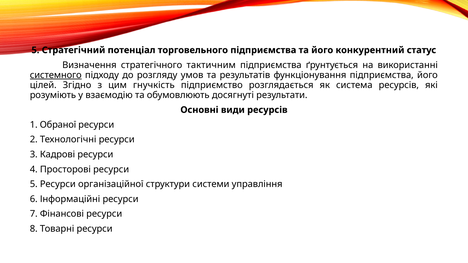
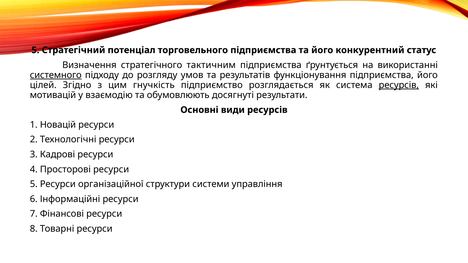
ресурсів at (399, 85) underline: none -> present
розуміють: розуміють -> мотивацій
Обраної: Обраної -> Новацій
